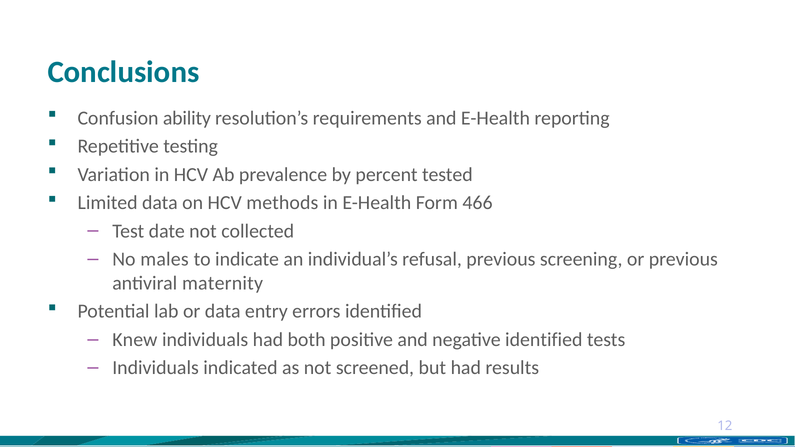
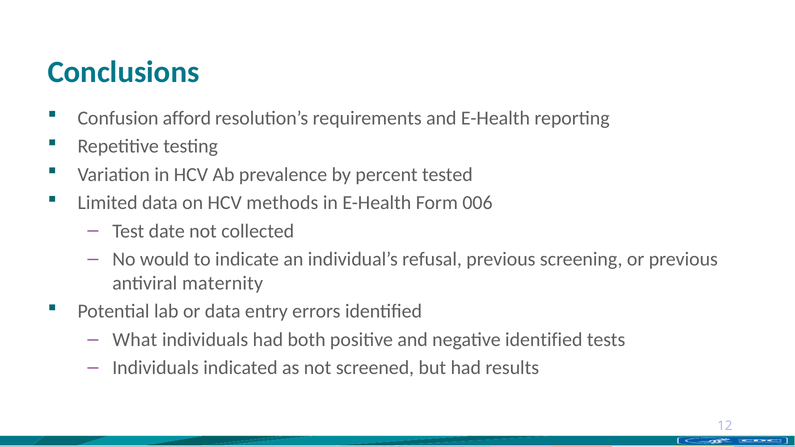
ability: ability -> afford
466: 466 -> 006
males: males -> would
Knew: Knew -> What
